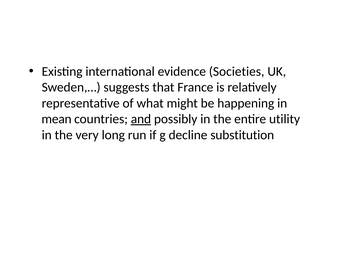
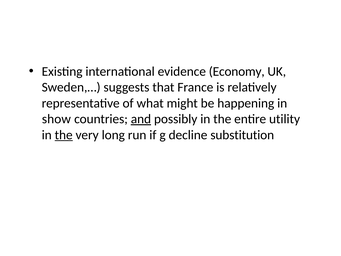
Societies: Societies -> Economy
mean: mean -> show
the at (64, 135) underline: none -> present
